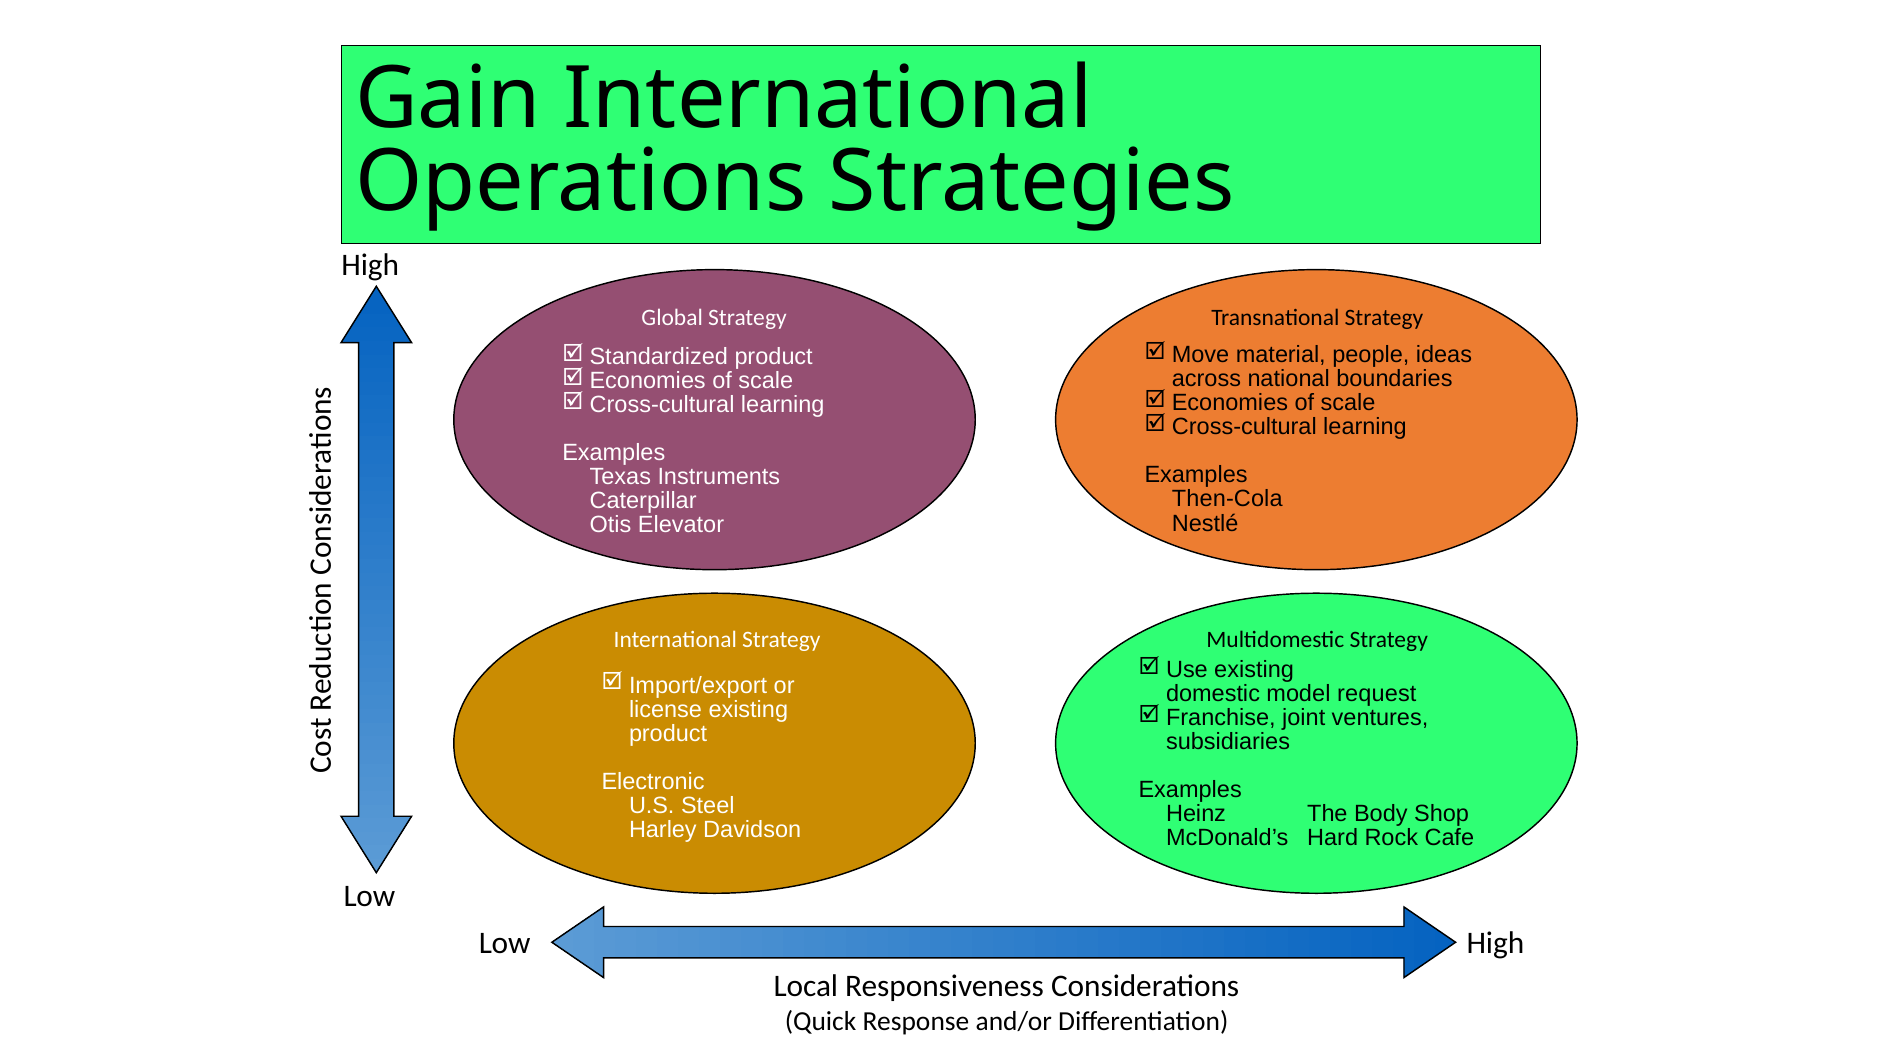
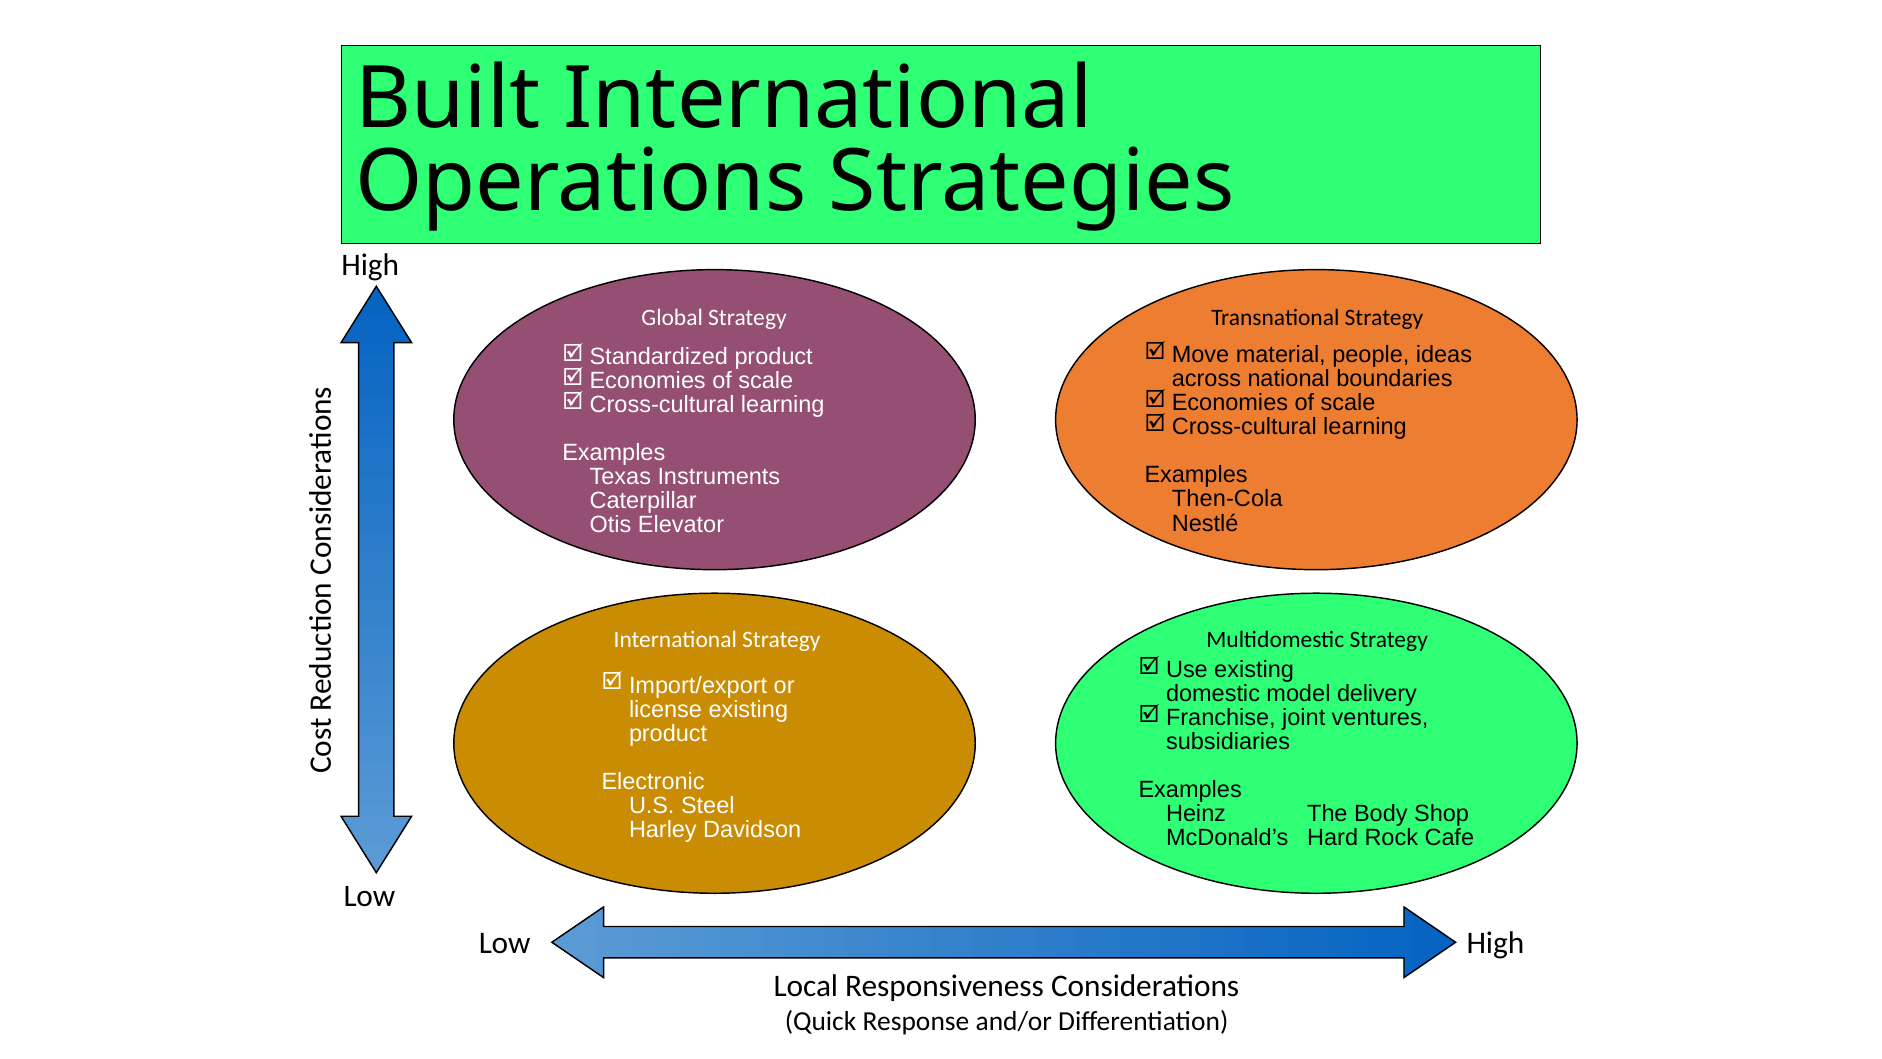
Gain: Gain -> Built
request: request -> delivery
